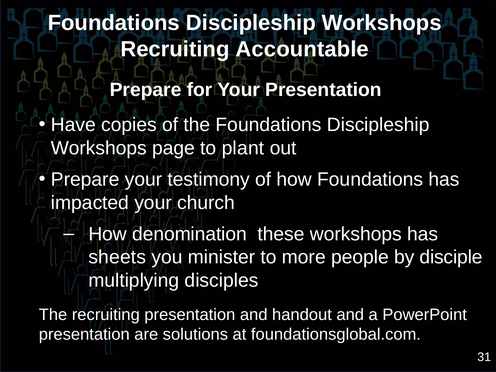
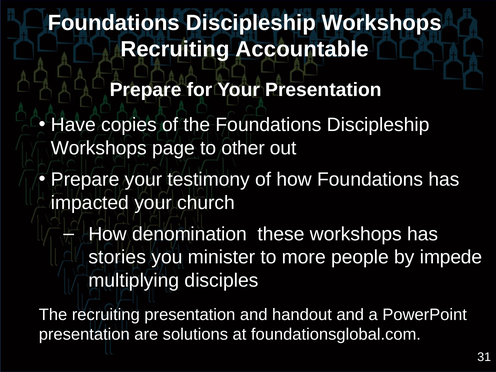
plant: plant -> other
sheets: sheets -> stories
disciple: disciple -> impede
